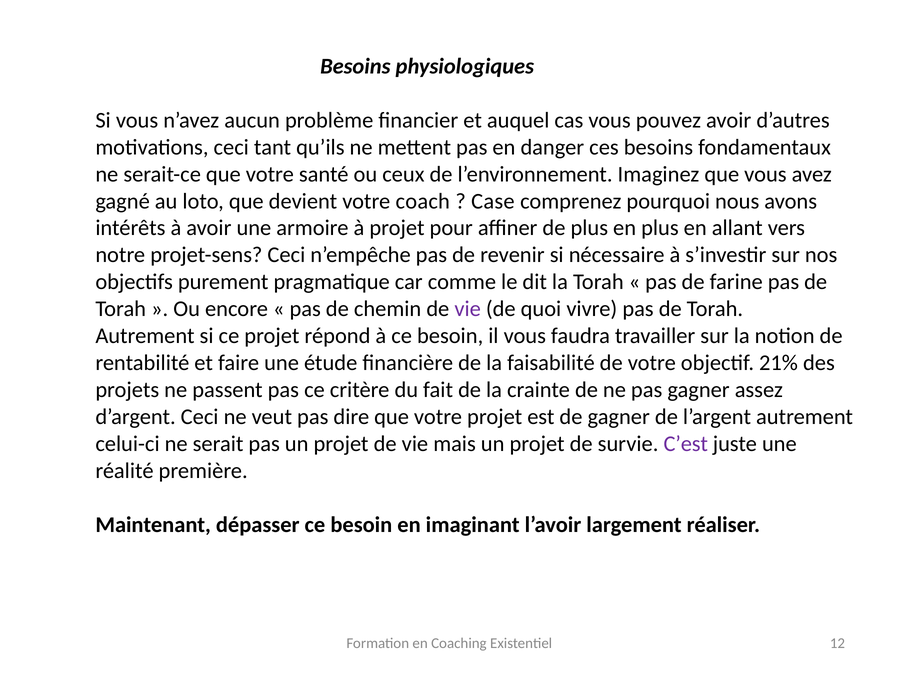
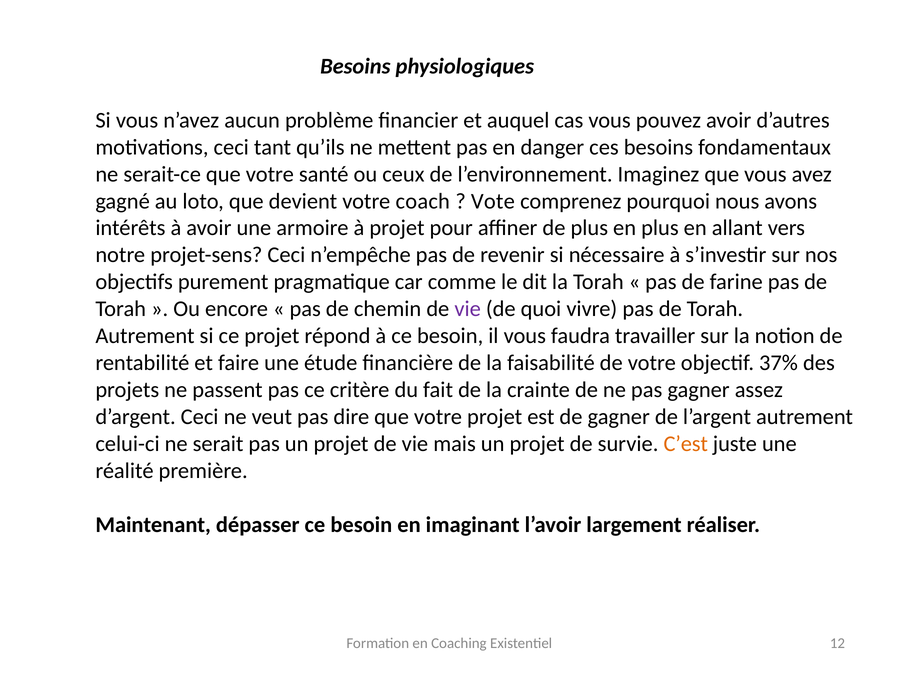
Case: Case -> Vote
21%: 21% -> 37%
C’est colour: purple -> orange
